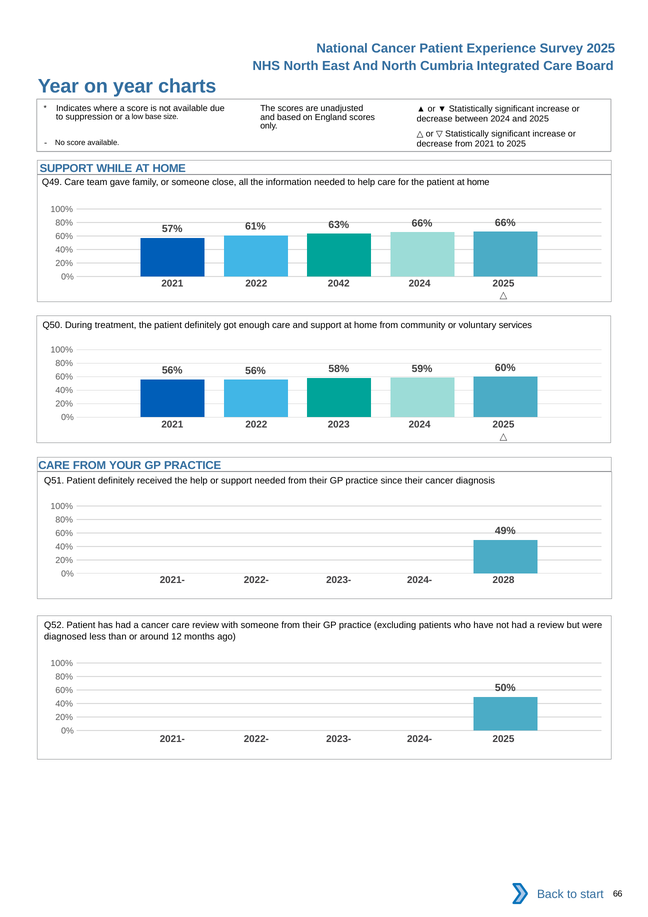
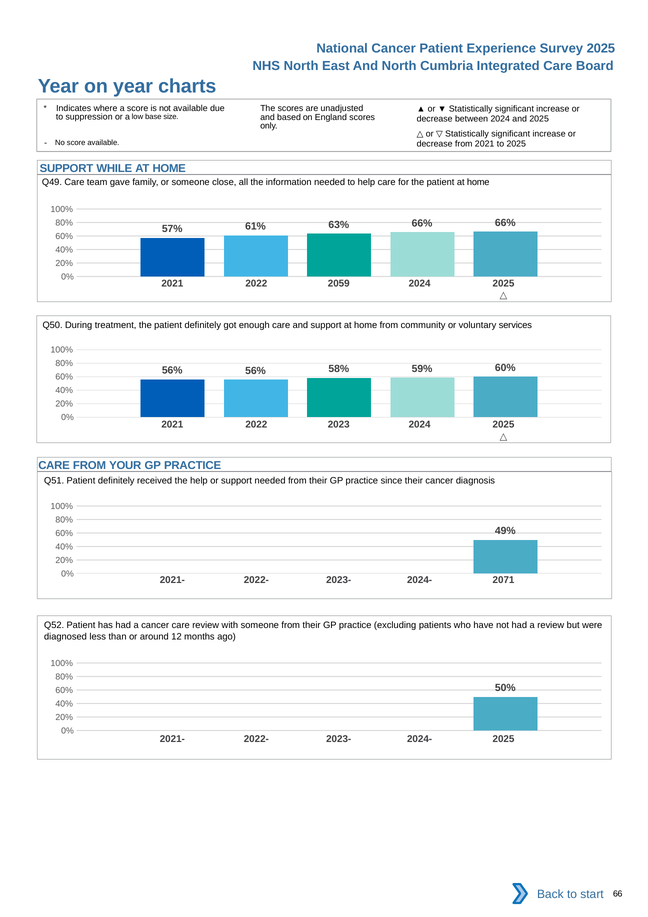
2042: 2042 -> 2059
2028: 2028 -> 2071
